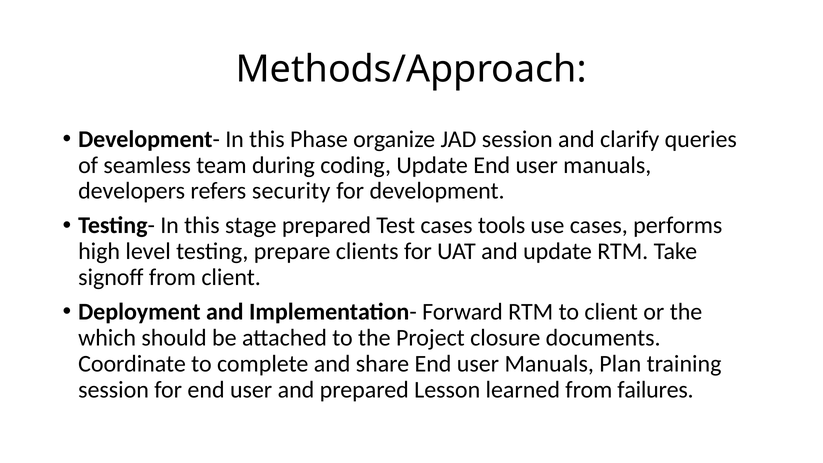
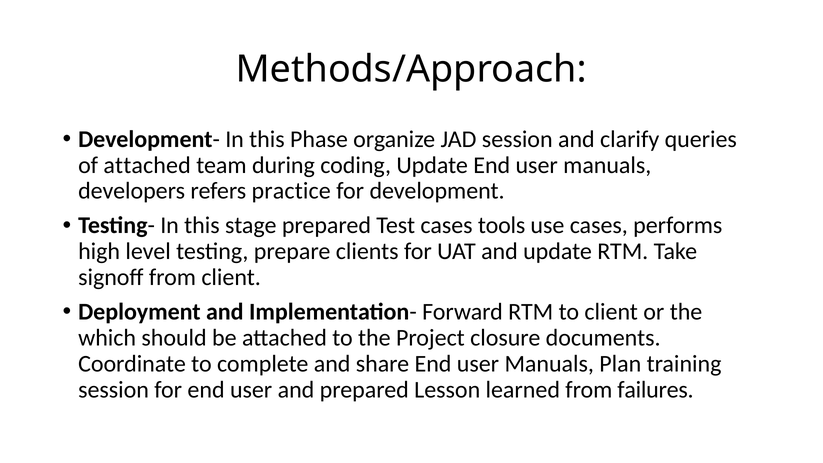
of seamless: seamless -> attached
security: security -> practice
